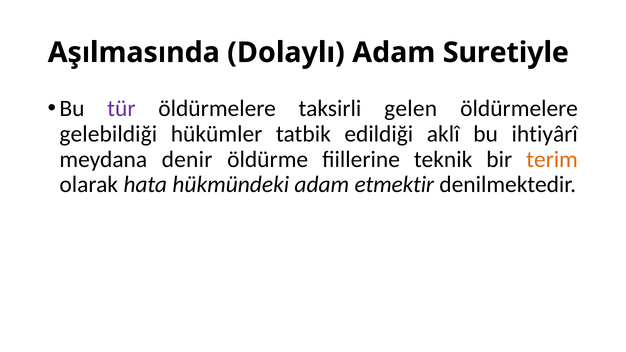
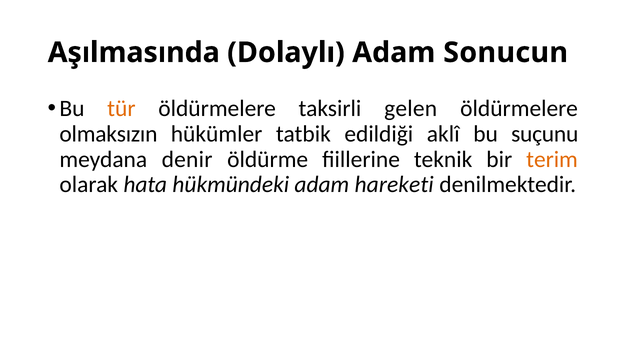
Suretiyle: Suretiyle -> Sonucun
tür colour: purple -> orange
gelebildiği: gelebildiği -> olmaksızın
ihtiyârî: ihtiyârî -> suçunu
etmektir: etmektir -> hareketi
